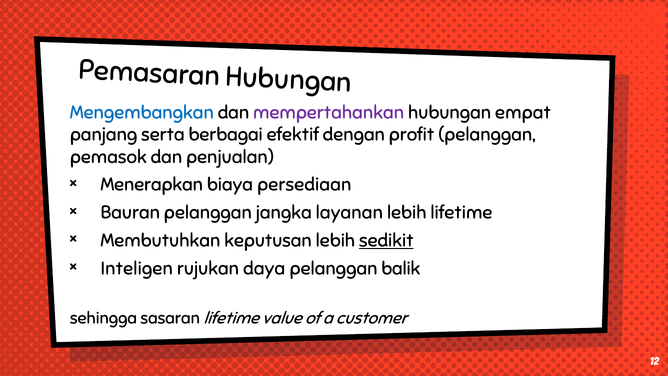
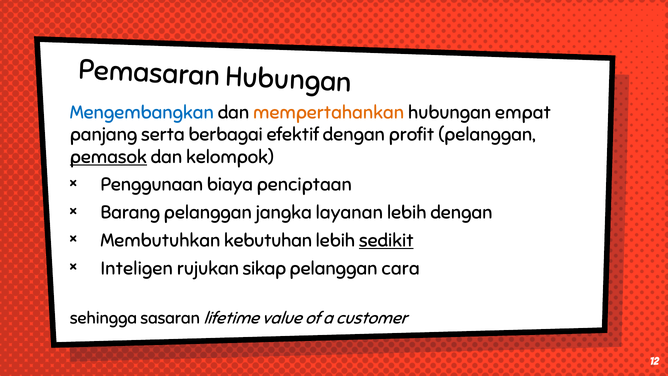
mempertahankan colour: purple -> orange
pemasok underline: none -> present
penjualan: penjualan -> kelompok
Menerapkan: Menerapkan -> Penggunaan
persediaan: persediaan -> penciptaan
Bauran: Bauran -> Barang
lebih lifetime: lifetime -> dengan
keputusan: keputusan -> kebutuhan
daya: daya -> sikap
balik: balik -> cara
